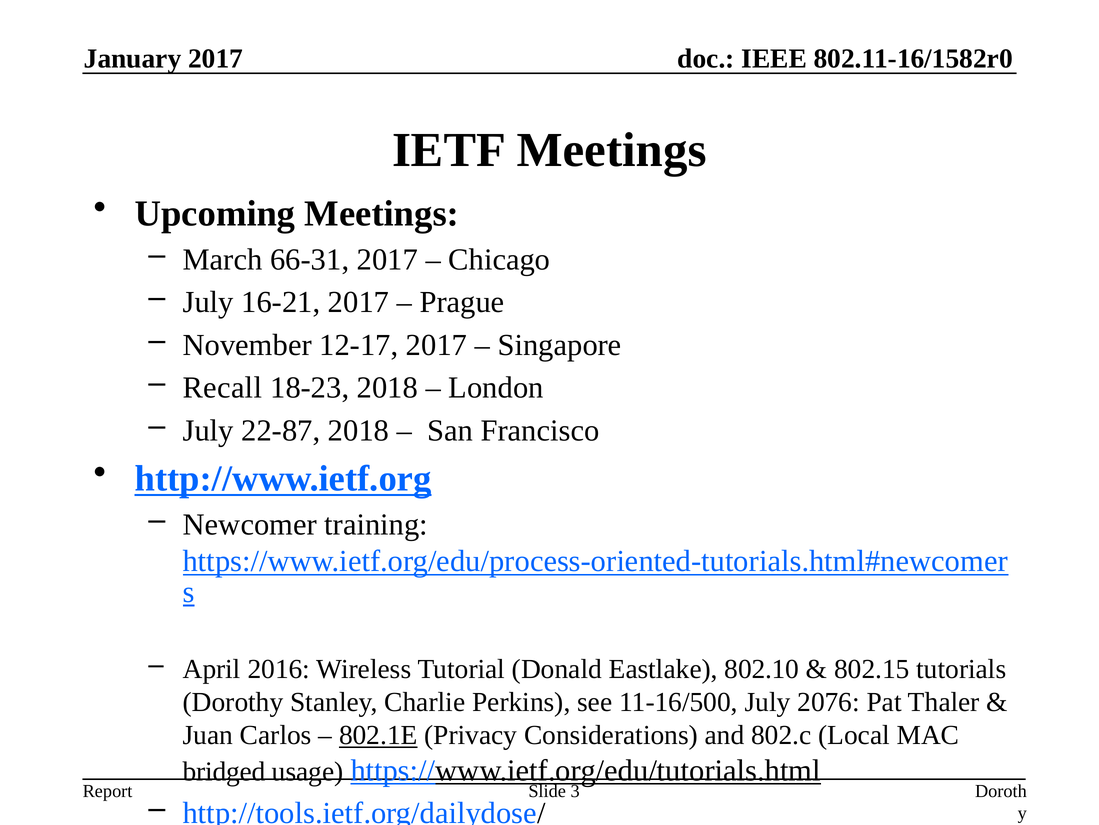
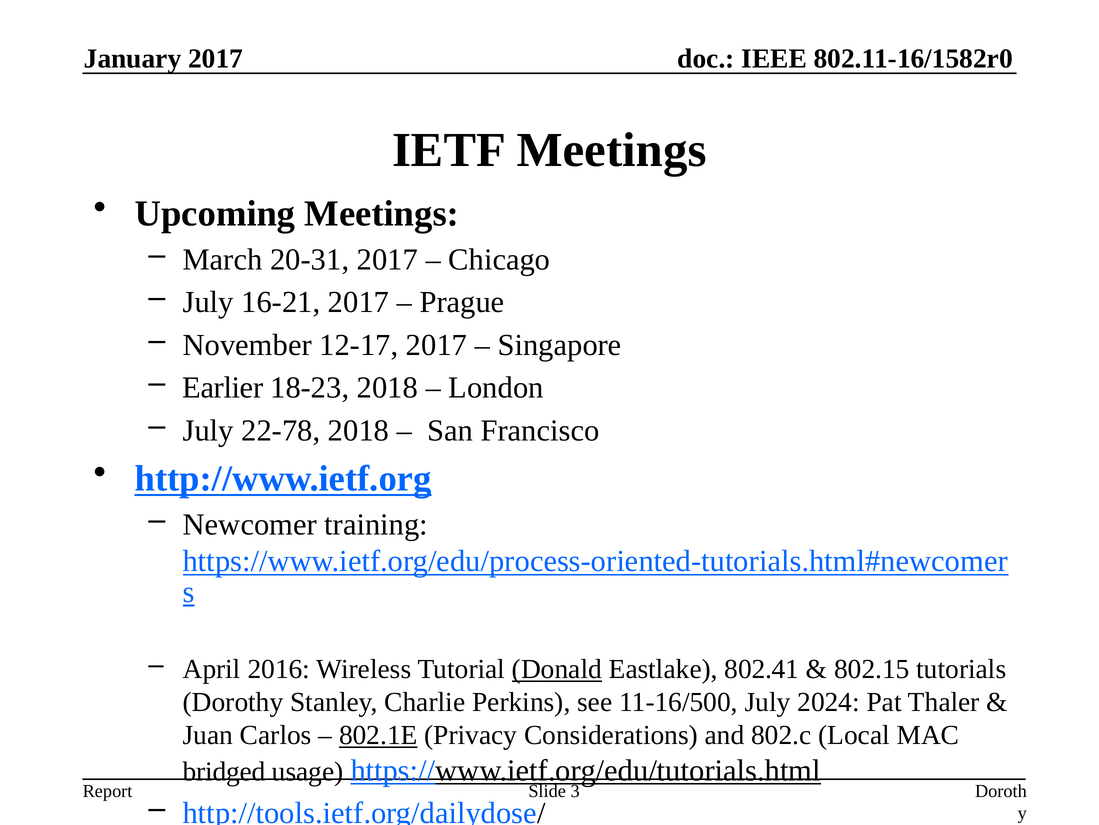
66-31: 66-31 -> 20-31
Recall: Recall -> Earlier
22-87: 22-87 -> 22-78
Donald underline: none -> present
802.10: 802.10 -> 802.41
2076: 2076 -> 2024
